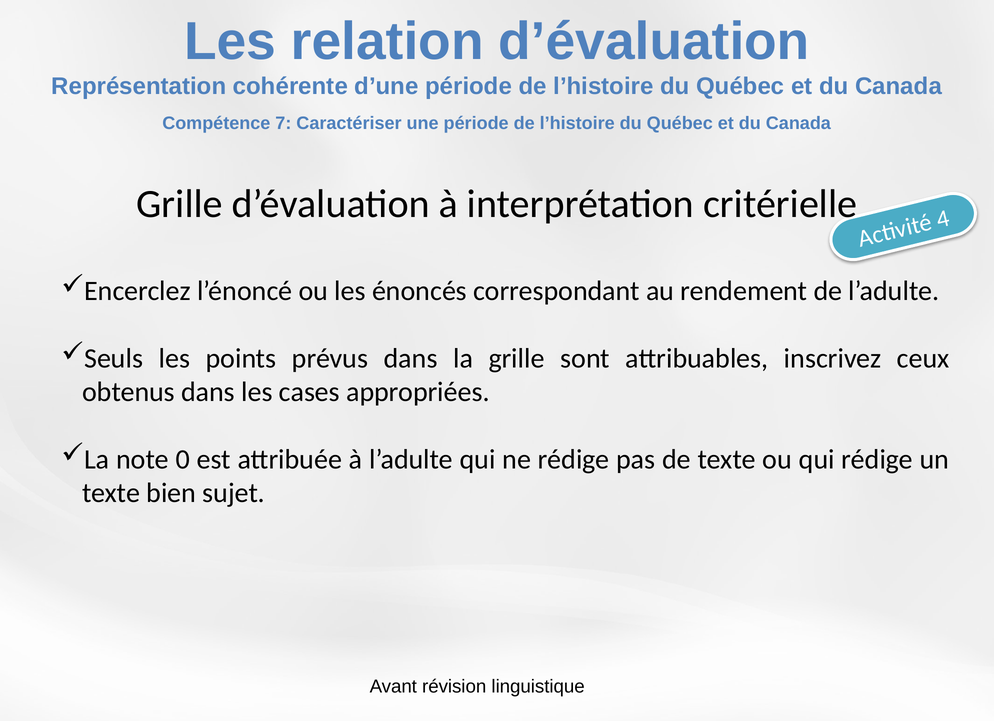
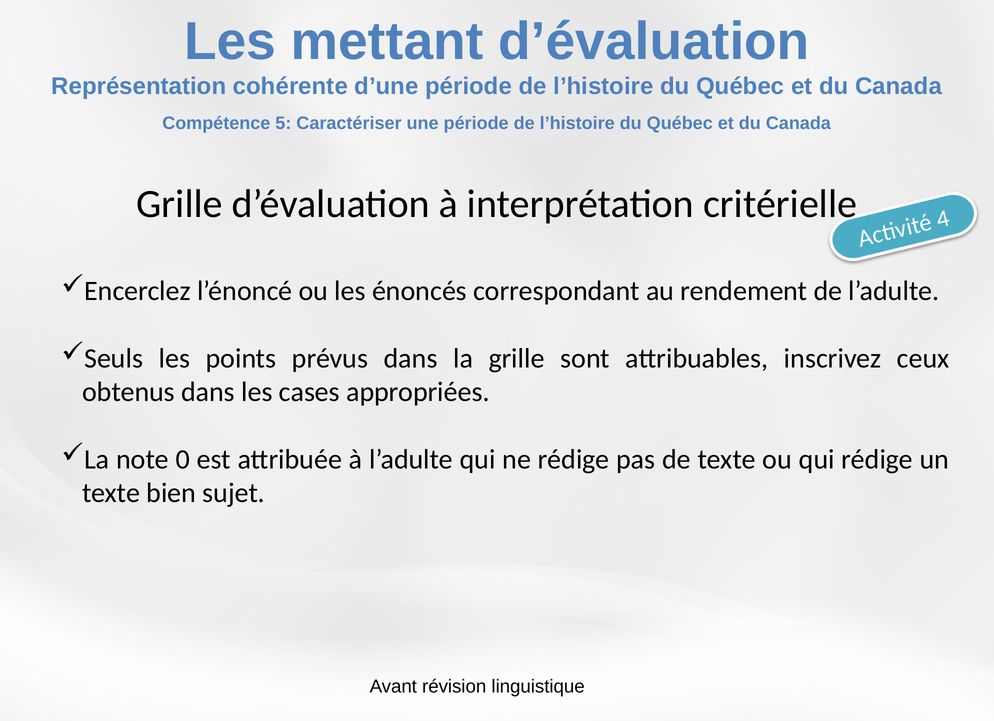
relation: relation -> mettant
7: 7 -> 5
